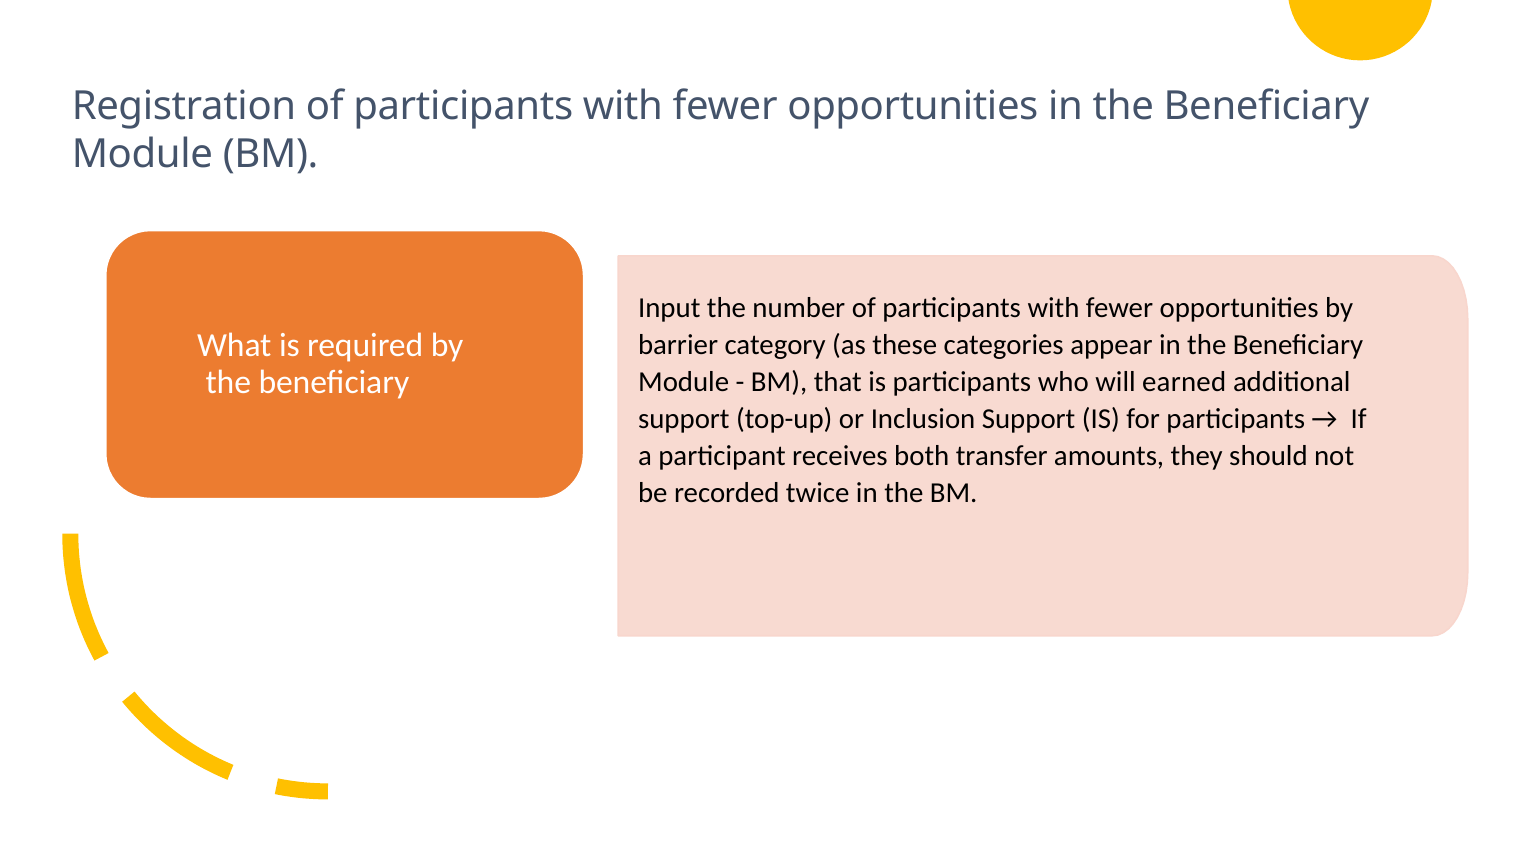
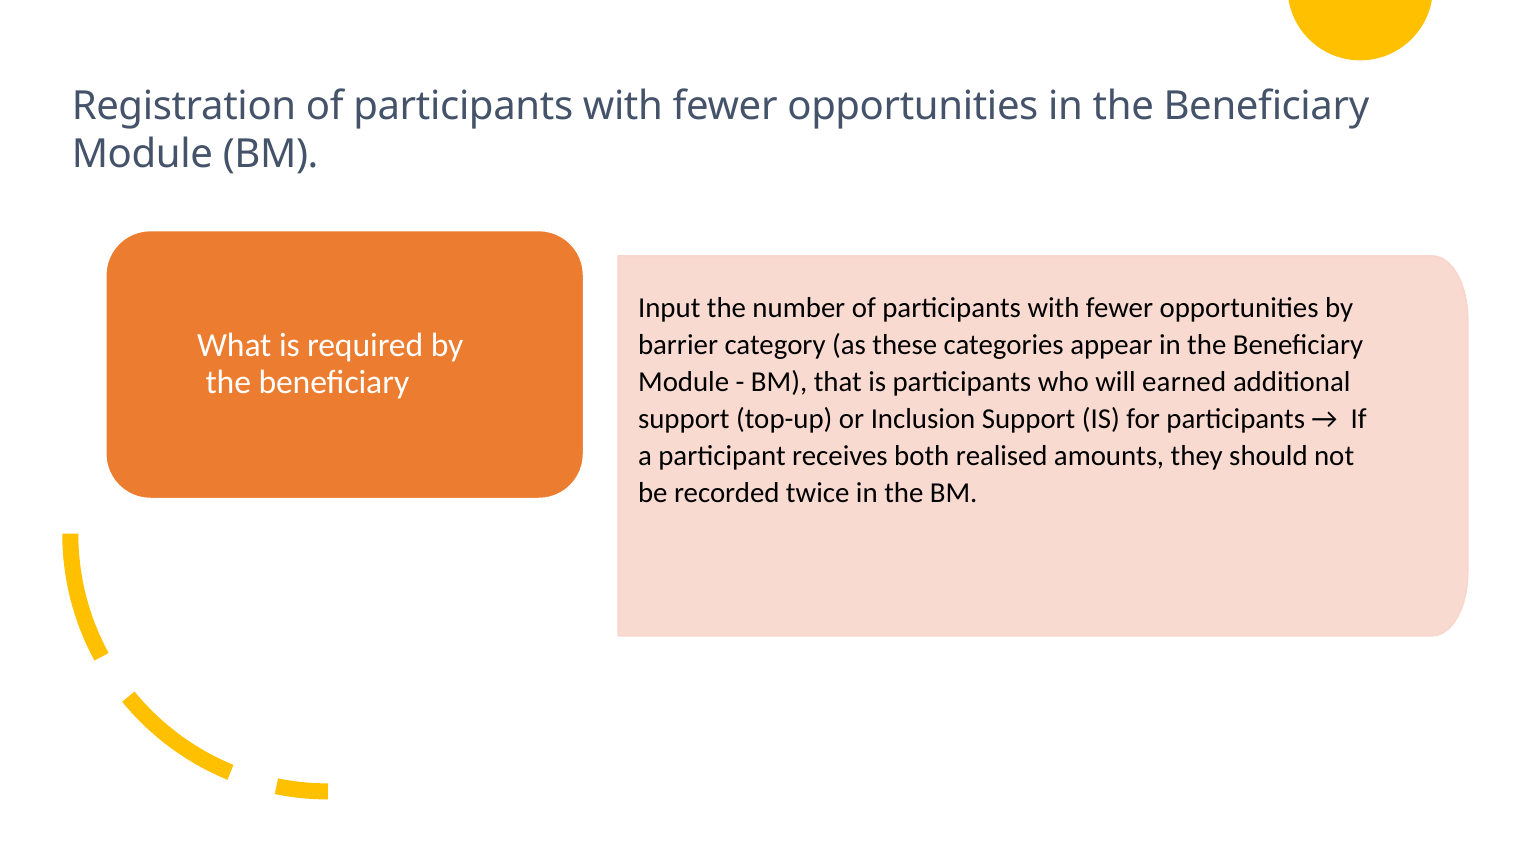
transfer: transfer -> realised
